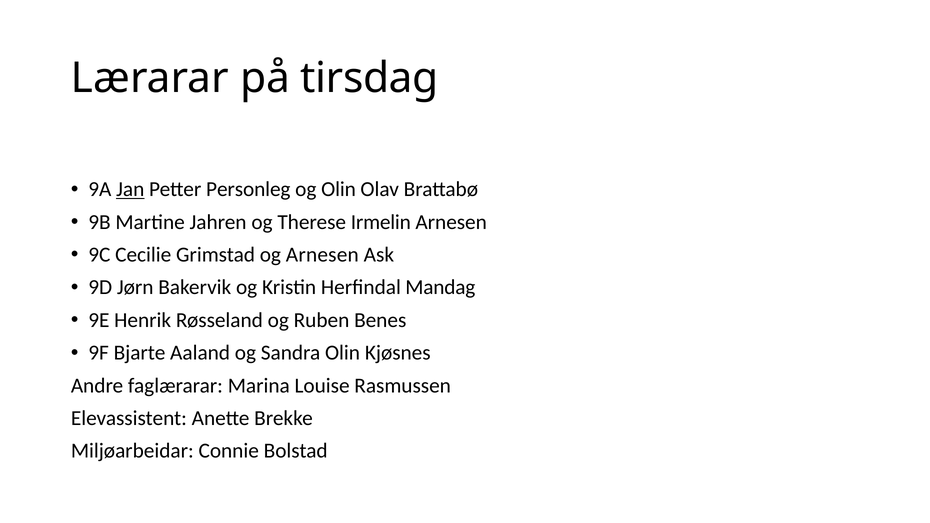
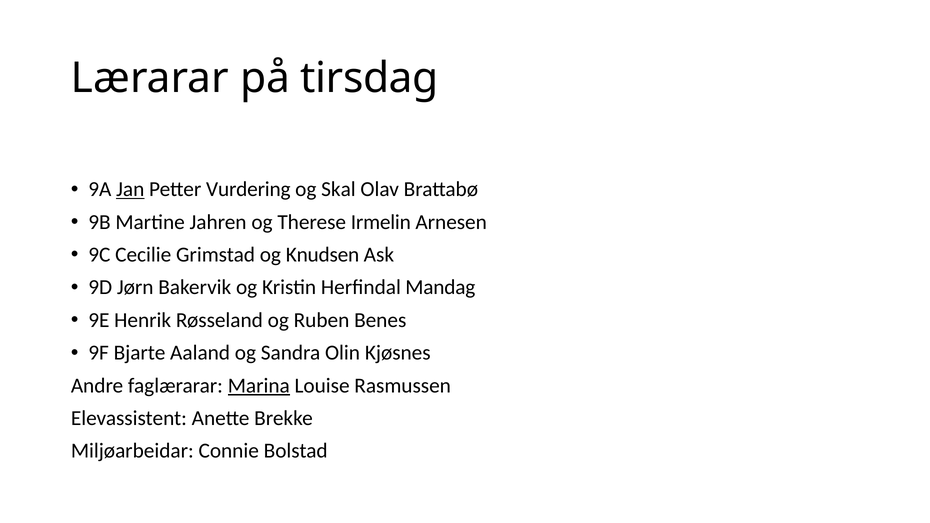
Personleg: Personleg -> Vurdering
og Olin: Olin -> Skal
og Arnesen: Arnesen -> Knudsen
Marina underline: none -> present
